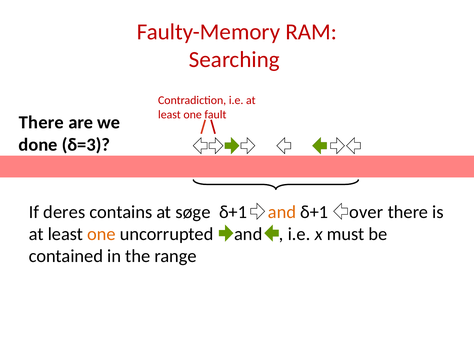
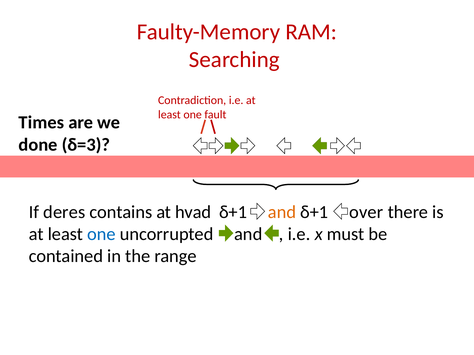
There at (41, 123): There -> Times
søge: søge -> hvad
one at (102, 234) colour: orange -> blue
